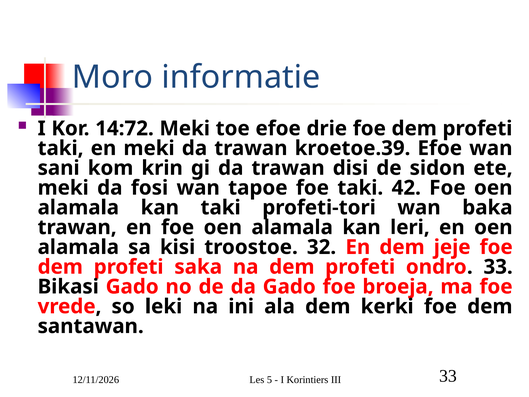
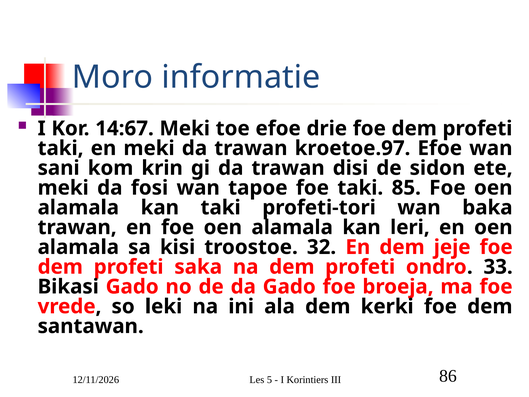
14:72: 14:72 -> 14:67
kroetoe.39: kroetoe.39 -> kroetoe.97
42: 42 -> 85
III 33: 33 -> 86
